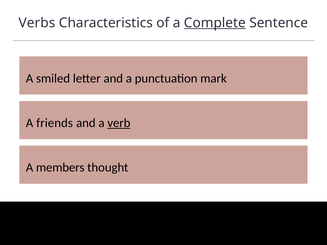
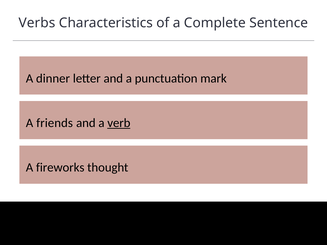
Complete underline: present -> none
smiled: smiled -> dinner
members: members -> fireworks
